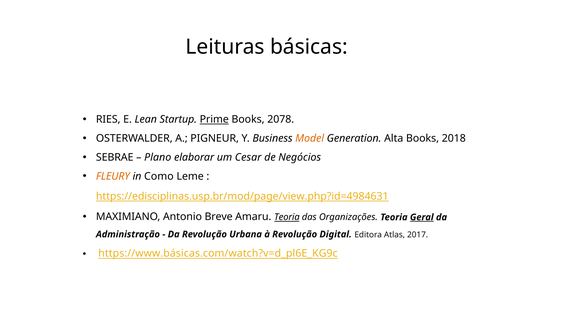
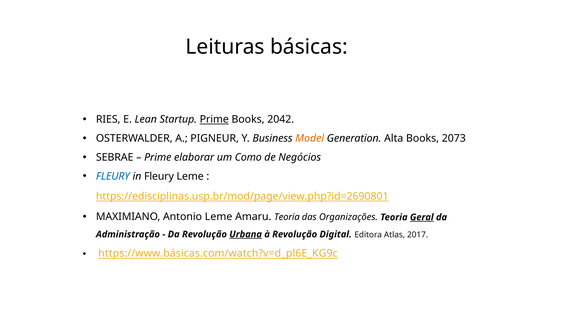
2078: 2078 -> 2042
2018: 2018 -> 2073
Plano at (158, 157): Plano -> Prime
Cesar: Cesar -> Como
FLEURY at (113, 176) colour: orange -> blue
in Como: Como -> Fleury
https://edisciplinas.usp.br/mod/page/view.php?id=4984631: https://edisciplinas.usp.br/mod/page/view.php?id=4984631 -> https://edisciplinas.usp.br/mod/page/view.php?id=2690801
Antonio Breve: Breve -> Leme
Teoria at (287, 217) underline: present -> none
Urbana underline: none -> present
